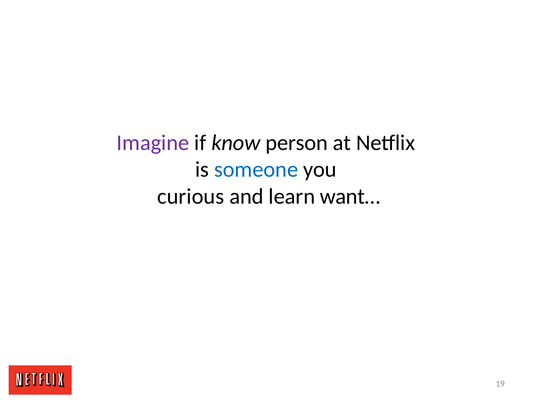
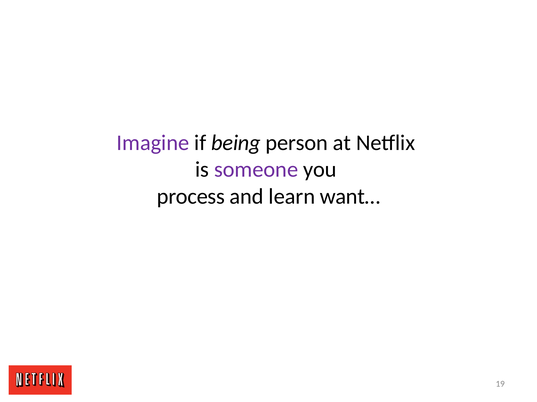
know: know -> being
someone colour: blue -> purple
curious: curious -> process
